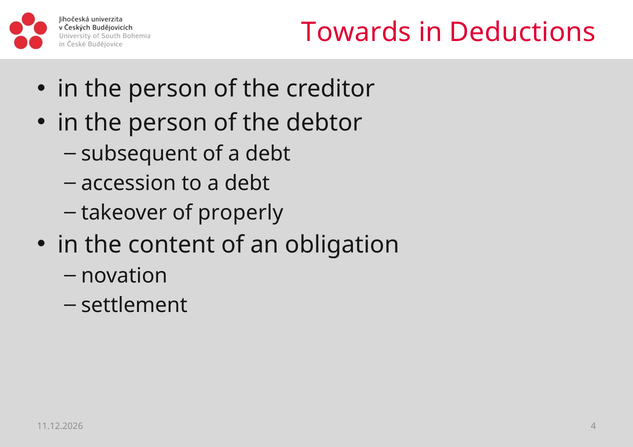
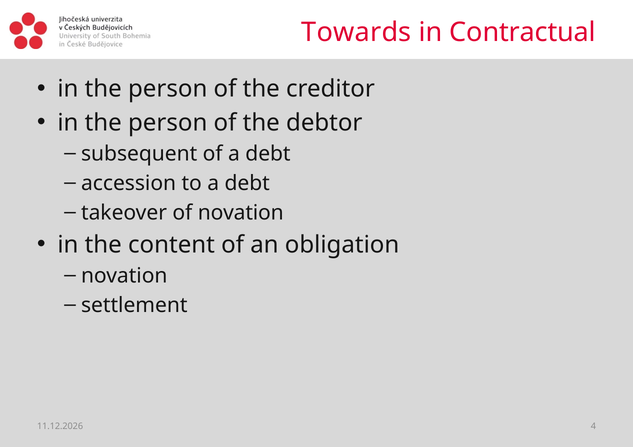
Deductions: Deductions -> Contractual
of properly: properly -> novation
